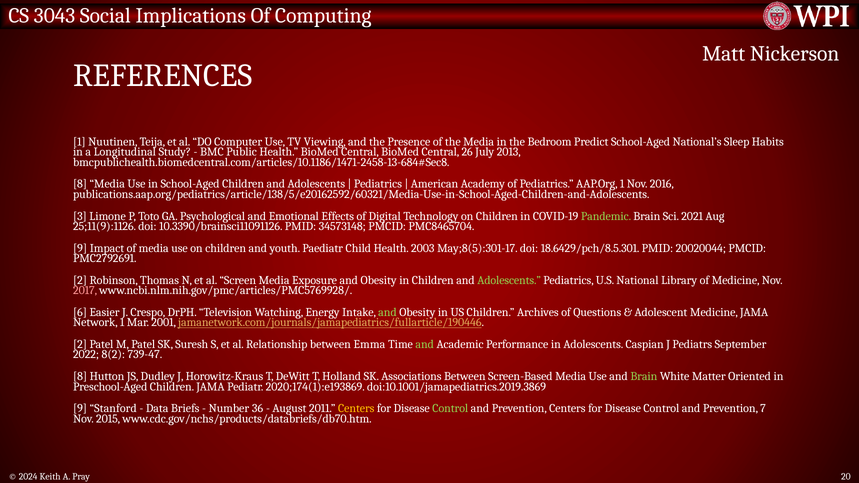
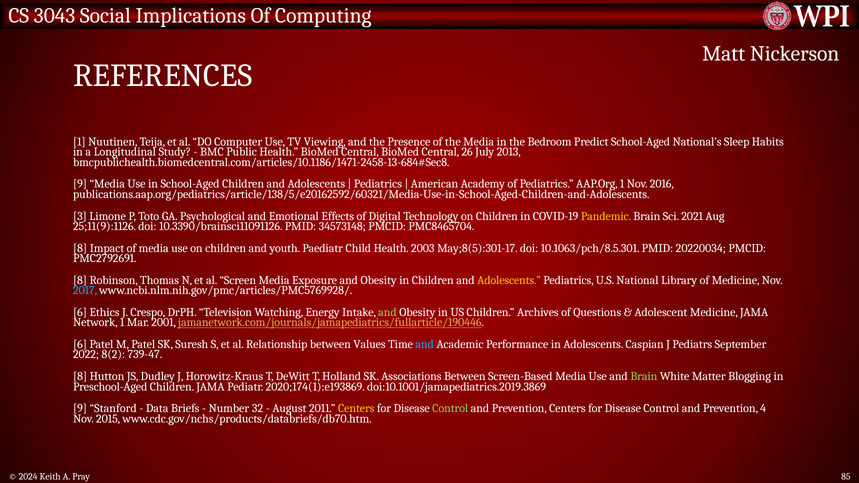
8 at (80, 184): 8 -> 9
Pandemic colour: light green -> yellow
9 at (80, 248): 9 -> 8
18.6429/pch/8.5.301: 18.6429/pch/8.5.301 -> 10.1063/pch/8.5.301
20020044: 20020044 -> 20220034
2 at (80, 280): 2 -> 8
Adolescents at (509, 280) colour: light green -> yellow
2017 colour: pink -> light blue
Easier: Easier -> Ethics
2 at (80, 344): 2 -> 6
Emma: Emma -> Values
and at (425, 344) colour: light green -> light blue
Oriented: Oriented -> Blogging
36: 36 -> 32
7: 7 -> 4
20: 20 -> 85
